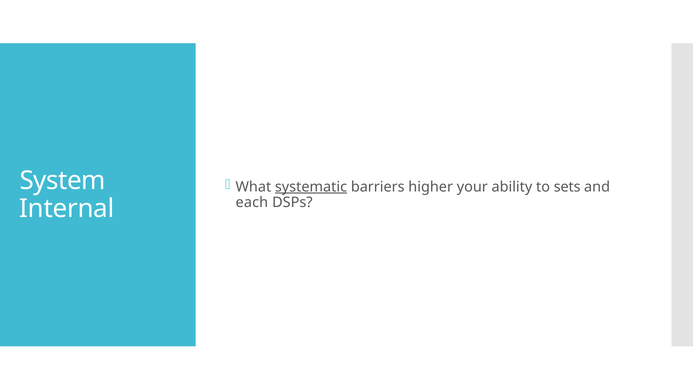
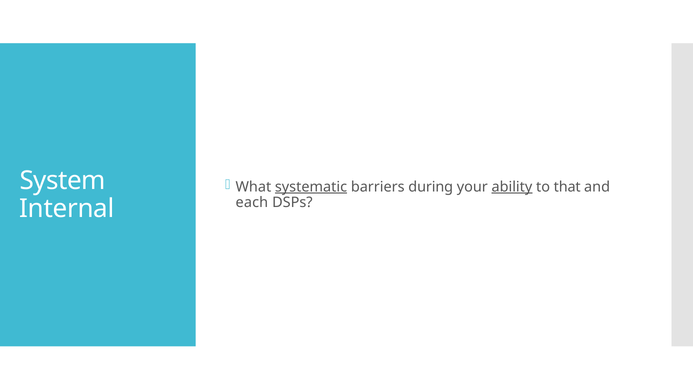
higher: higher -> during
ability underline: none -> present
sets: sets -> that
